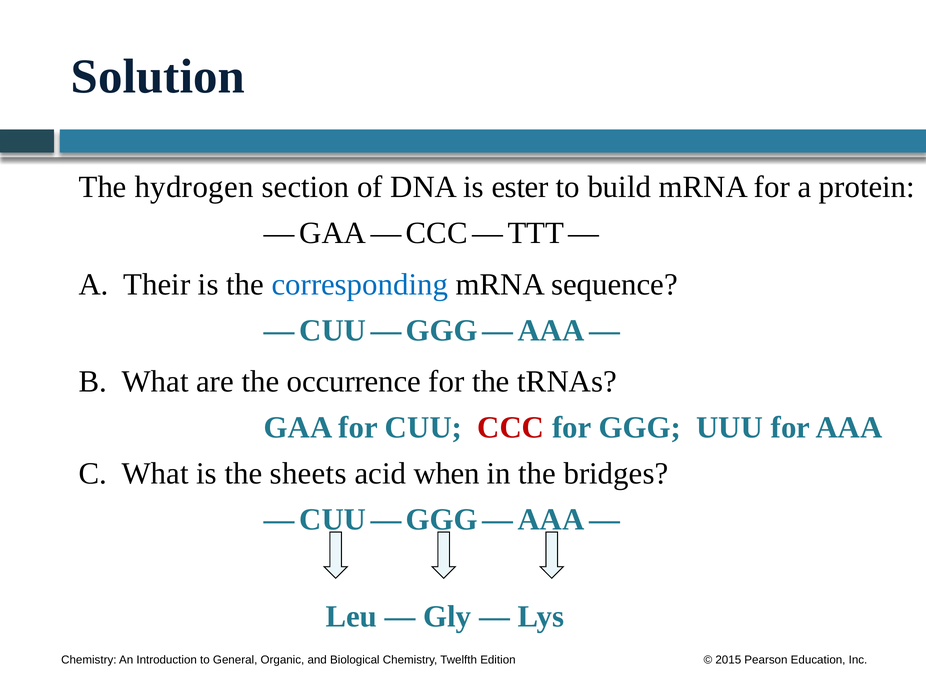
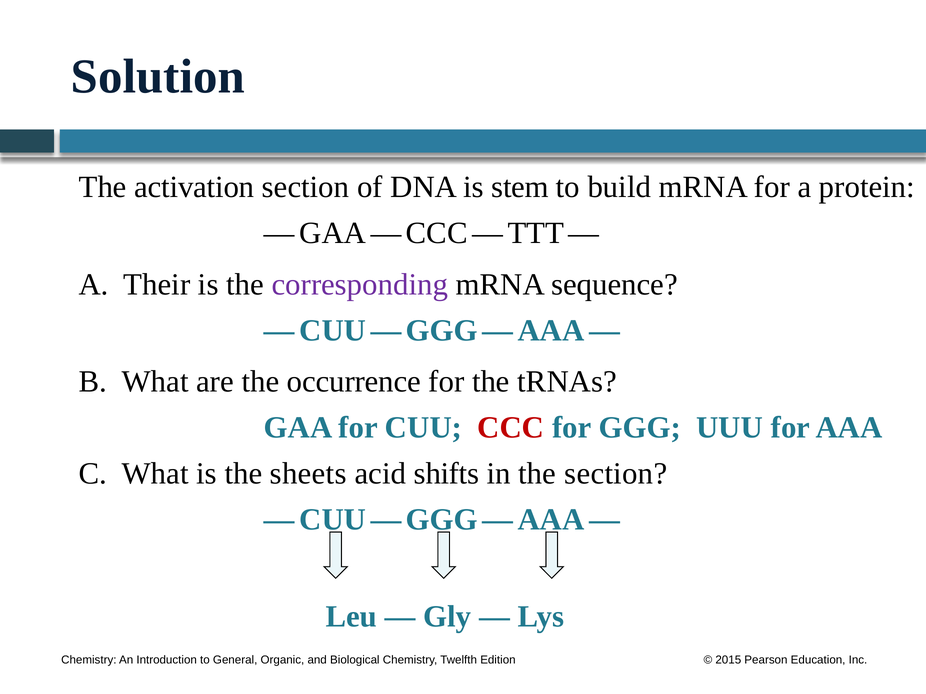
hydrogen: hydrogen -> activation
ester: ester -> stem
corresponding colour: blue -> purple
when: when -> shifts
the bridges: bridges -> section
